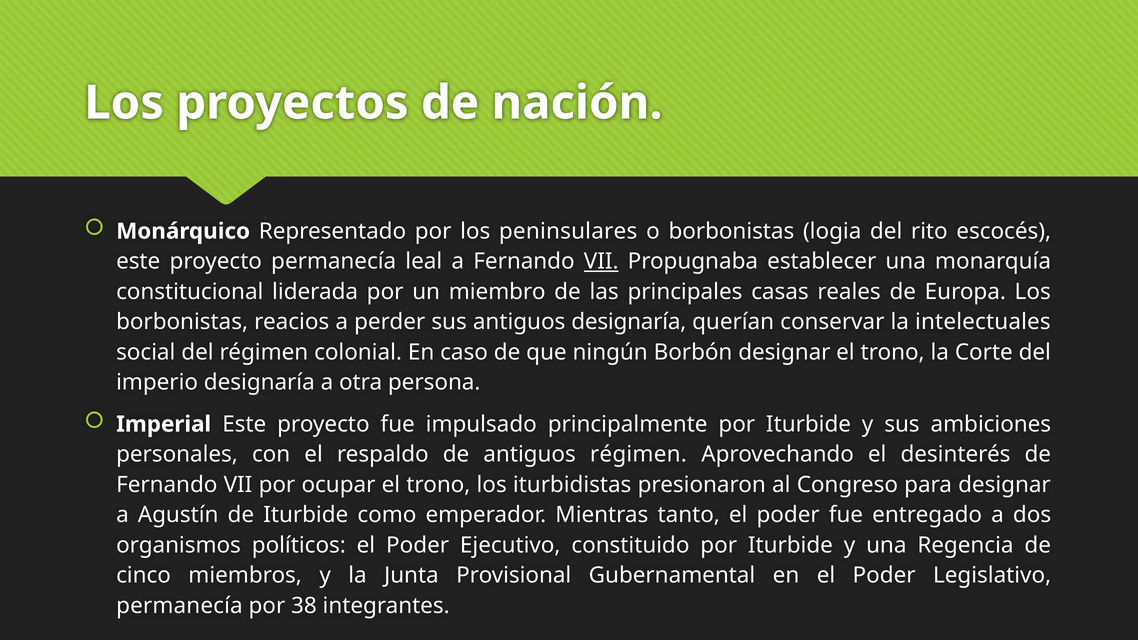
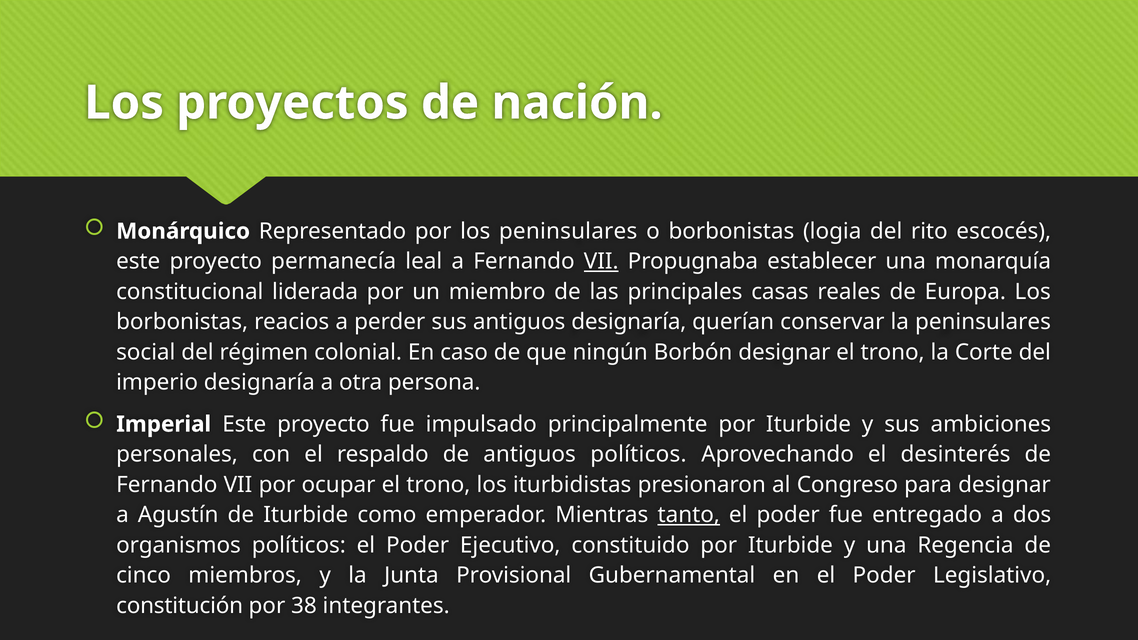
la intelectuales: intelectuales -> peninsulares
antiguos régimen: régimen -> políticos
tanto underline: none -> present
permanecía at (179, 606): permanecía -> constitución
